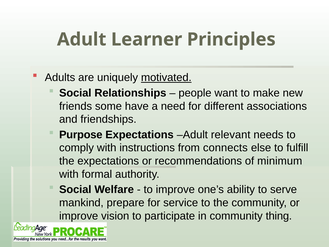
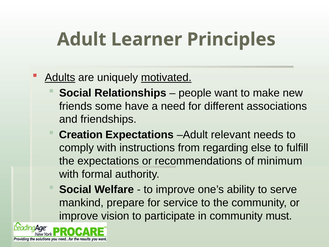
Adults underline: none -> present
Purpose: Purpose -> Creation
connects: connects -> regarding
thing: thing -> must
